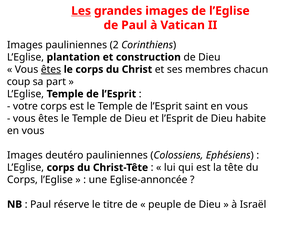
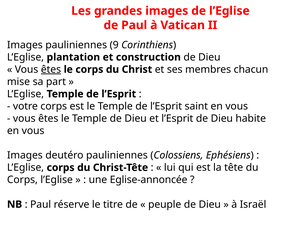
Les underline: present -> none
2: 2 -> 9
coup: coup -> mise
